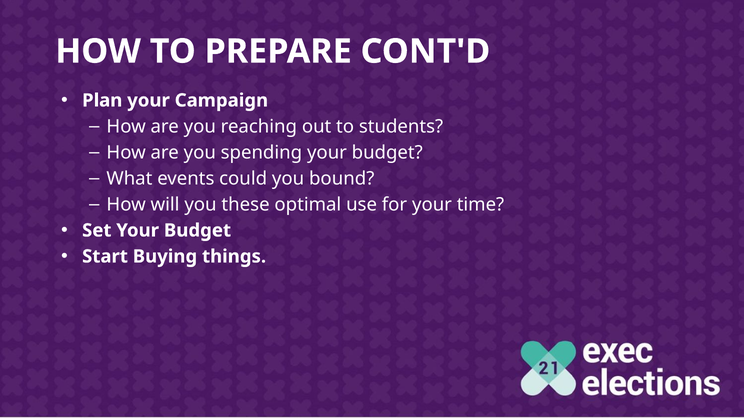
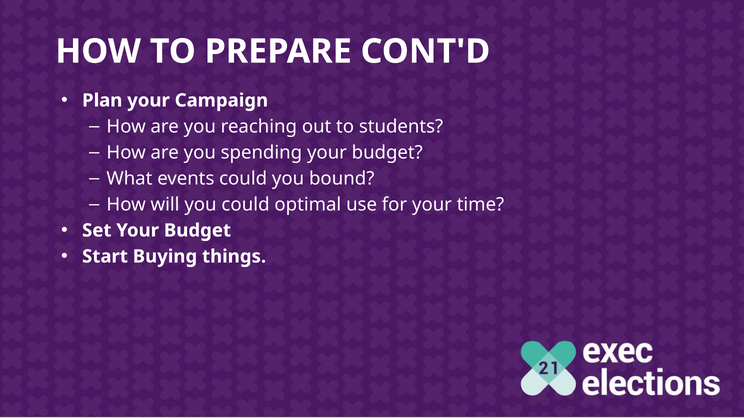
you these: these -> could
